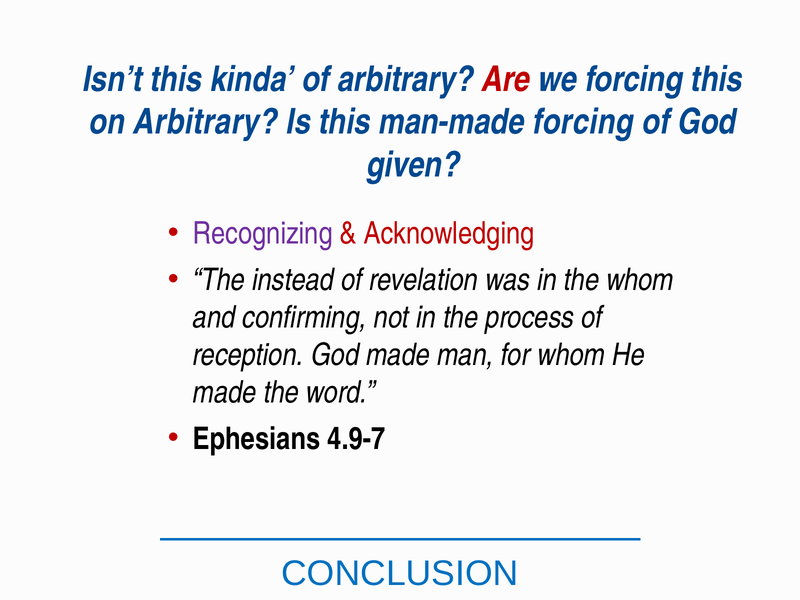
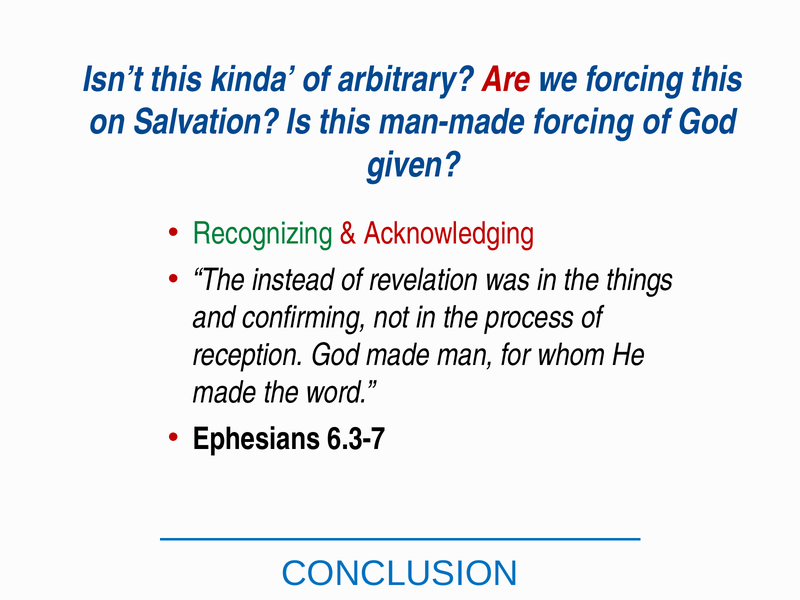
on Arbitrary: Arbitrary -> Salvation
Recognizing colour: purple -> green
the whom: whom -> things
4.9-7: 4.9-7 -> 6.3-7
